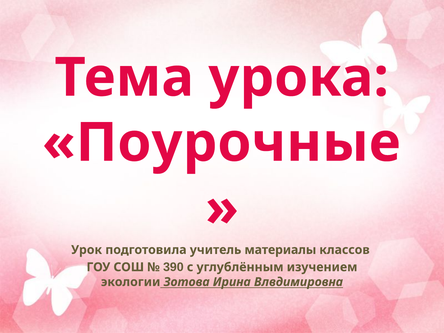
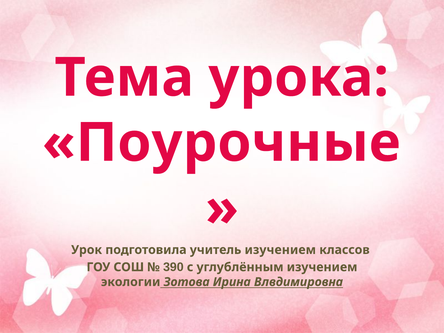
учитель материалы: материалы -> изучением
